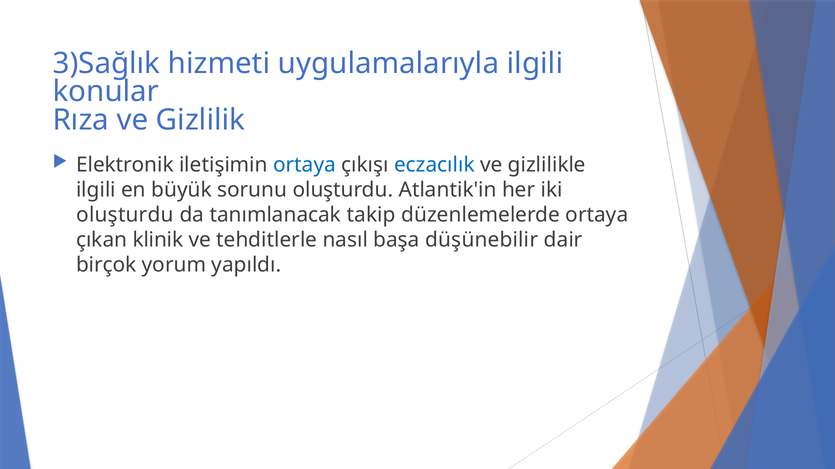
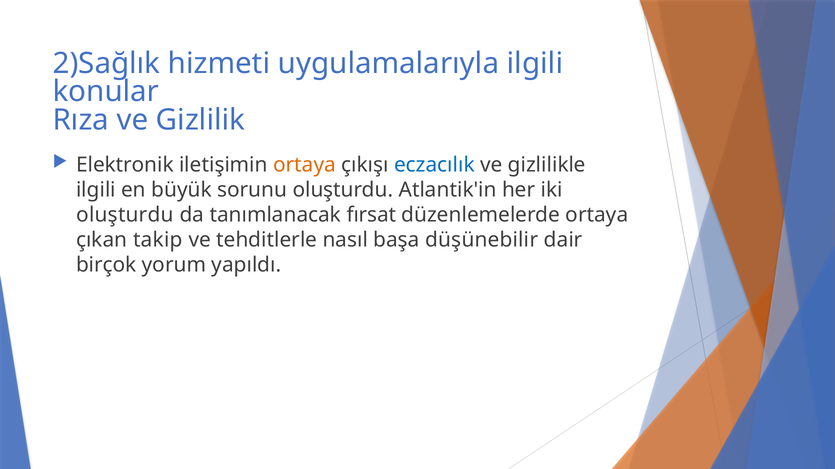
3)Sağlık: 3)Sağlık -> 2)Sağlık
ortaya at (305, 165) colour: blue -> orange
takip: takip -> fırsat
klinik: klinik -> takip
